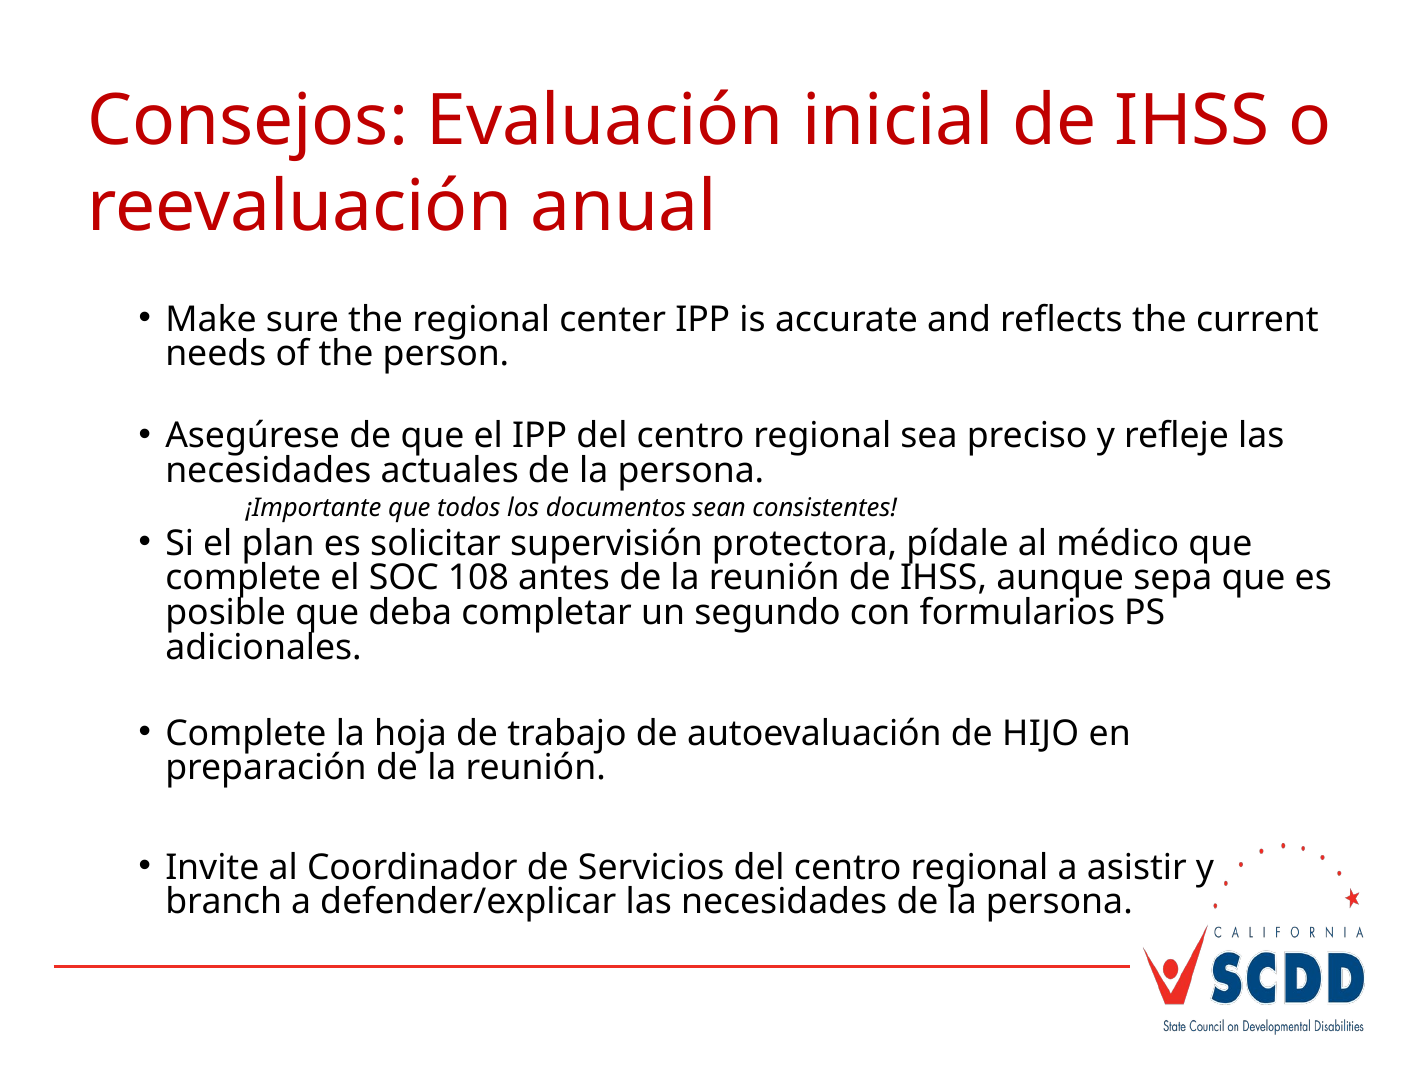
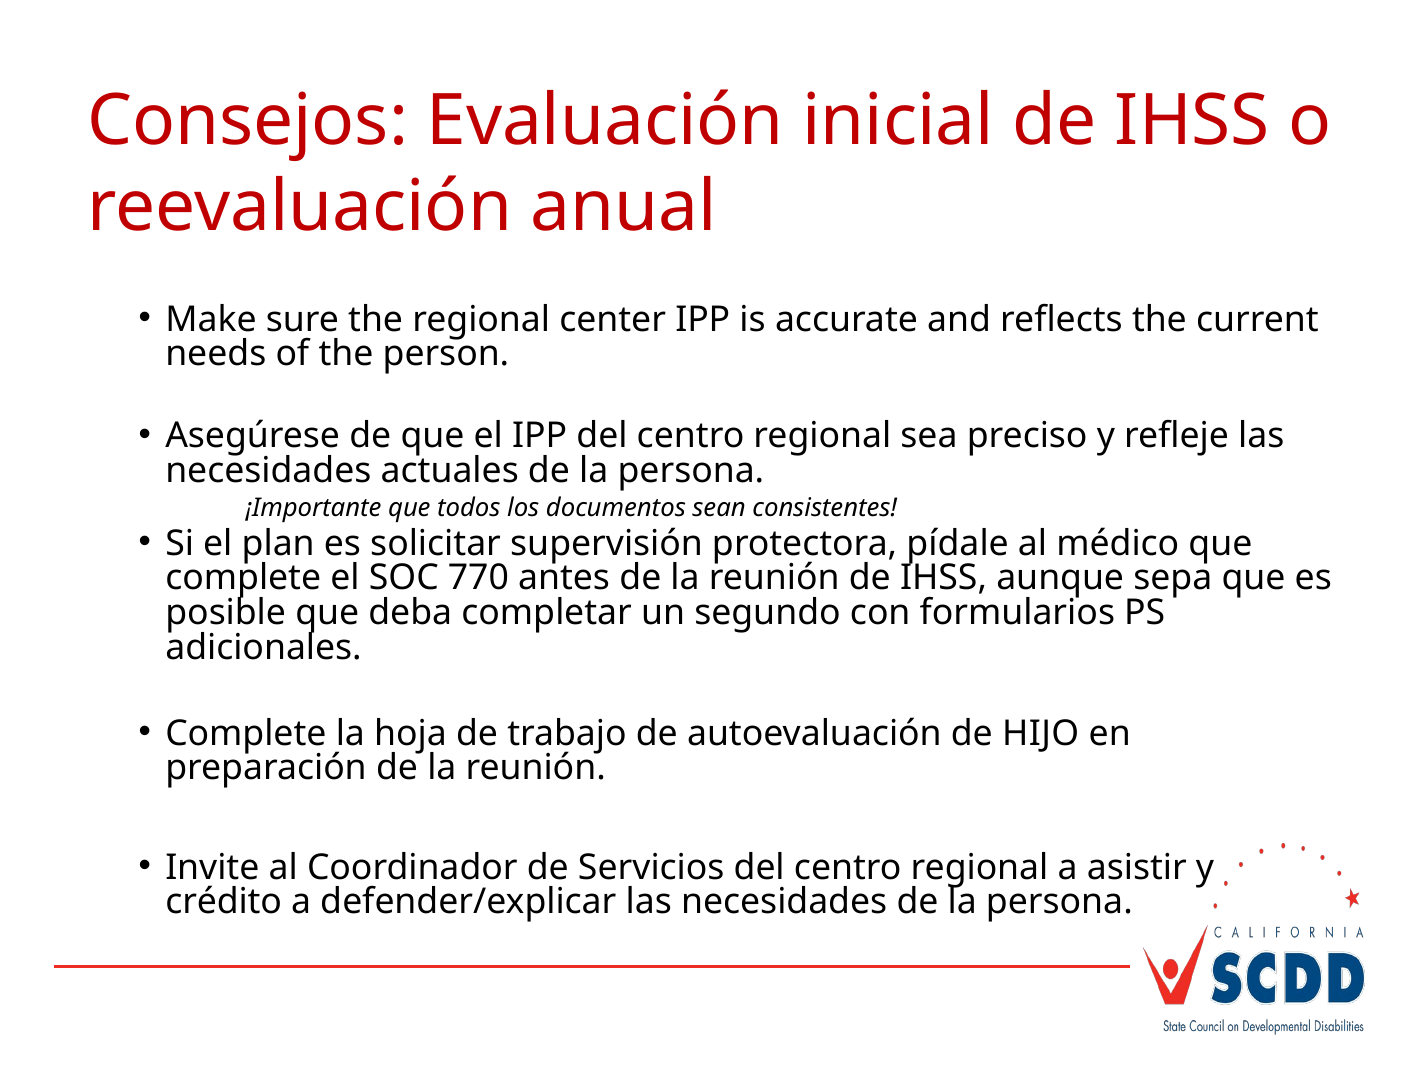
108: 108 -> 770
branch: branch -> crédito
